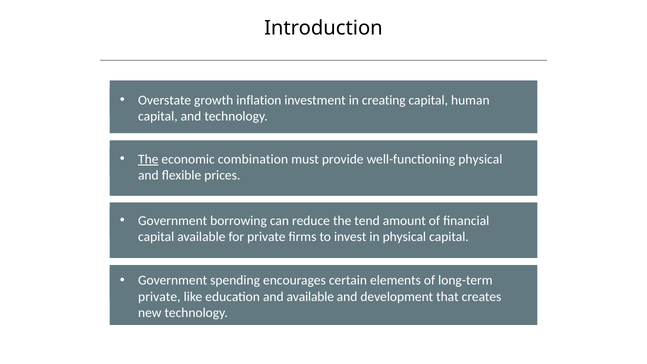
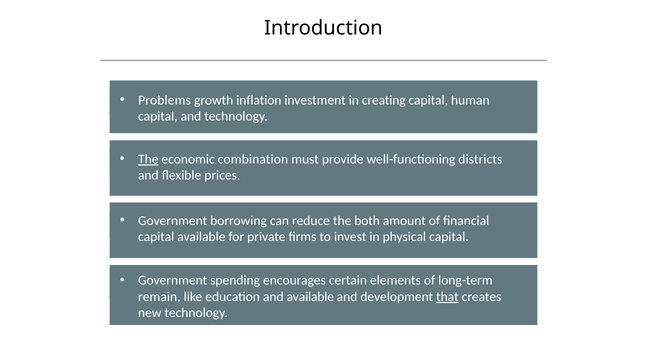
Overstate at (165, 100): Overstate -> Problems
well-functioning physical: physical -> districts
the tend: tend -> both
private at (159, 296): private -> remain
that underline: none -> present
